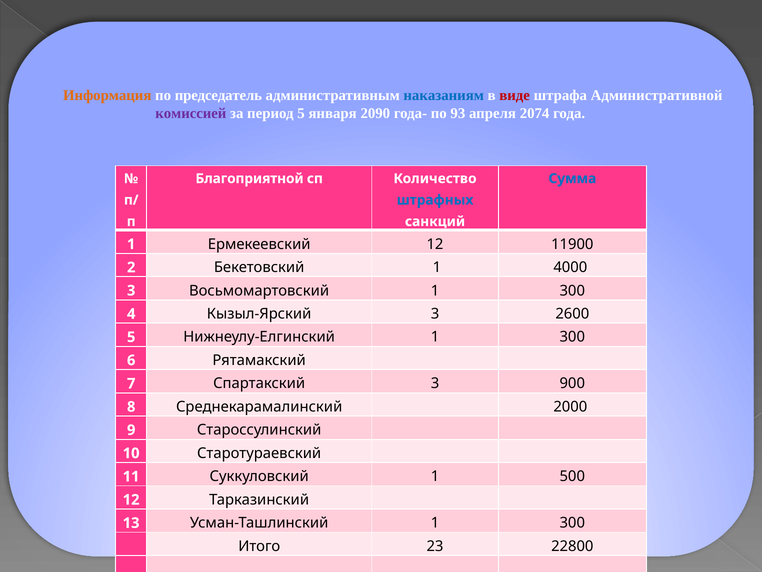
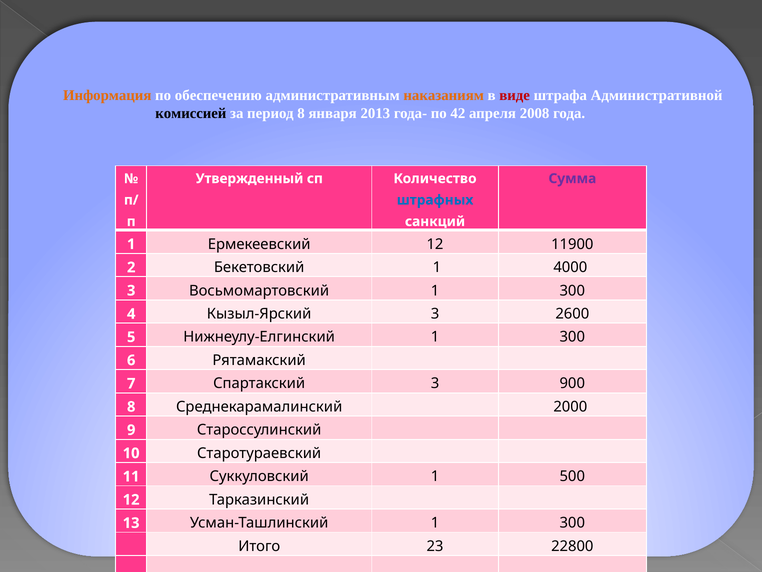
председатель: председатель -> обеспечению
наказаниям colour: blue -> orange
комиссией colour: purple -> black
период 5: 5 -> 8
2090: 2090 -> 2013
93: 93 -> 42
2074: 2074 -> 2008
Благоприятной: Благоприятной -> Утвержденный
Сумма colour: blue -> purple
